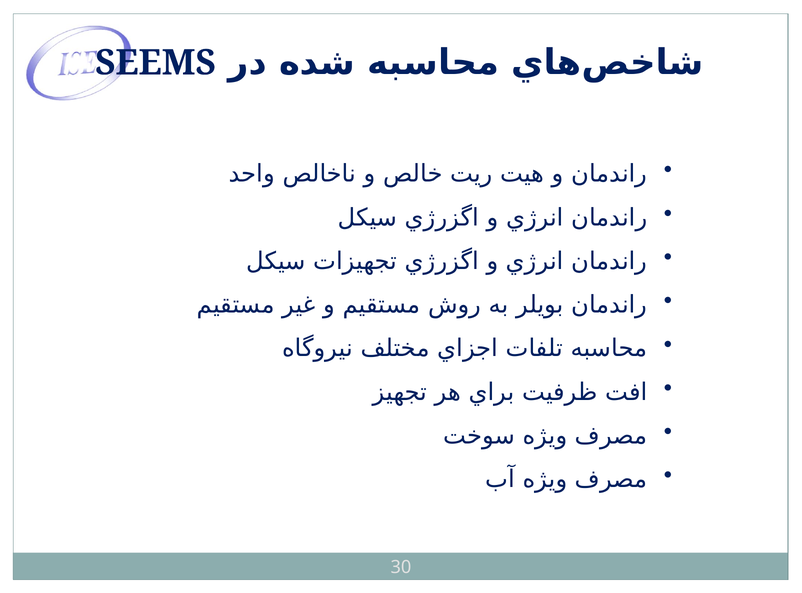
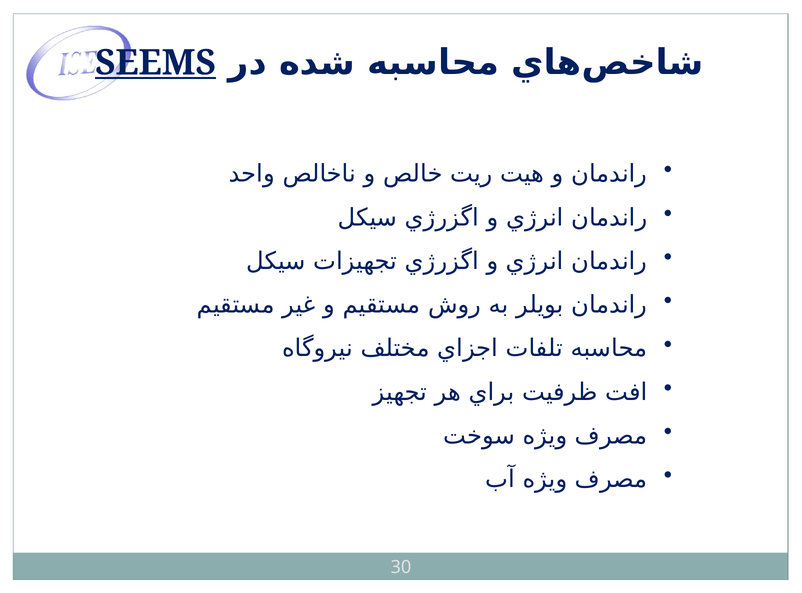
SEEMS underline: none -> present
